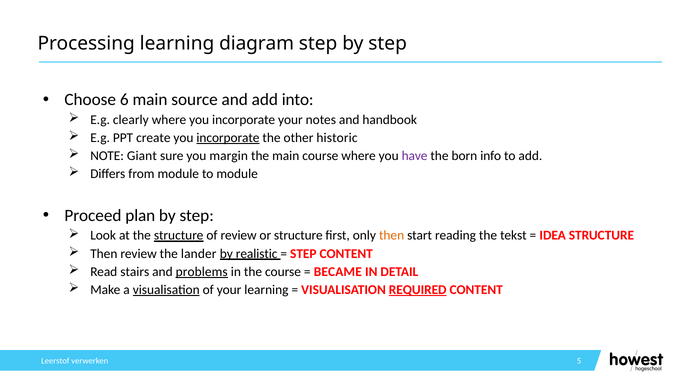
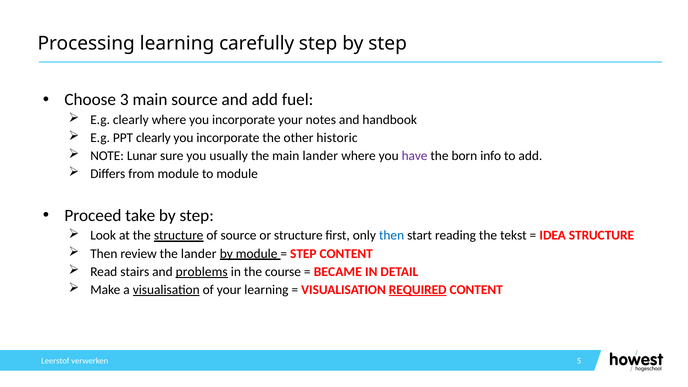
diagram: diagram -> carefully
6: 6 -> 3
into: into -> fuel
PPT create: create -> clearly
incorporate at (228, 138) underline: present -> none
Giant: Giant -> Lunar
margin: margin -> usually
main course: course -> lander
plan: plan -> take
of review: review -> source
then at (392, 236) colour: orange -> blue
by realistic: realistic -> module
